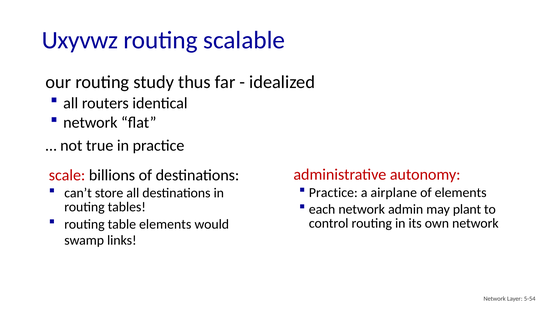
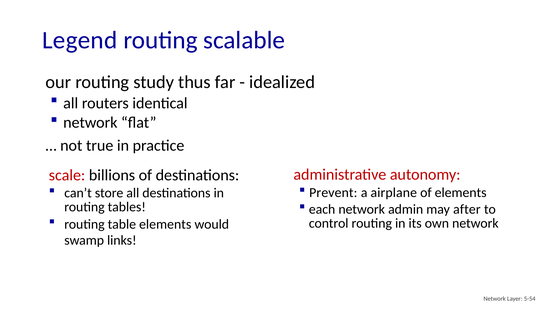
Uxyvwz: Uxyvwz -> Legend
Practice at (333, 193): Practice -> Prevent
plant: plant -> after
